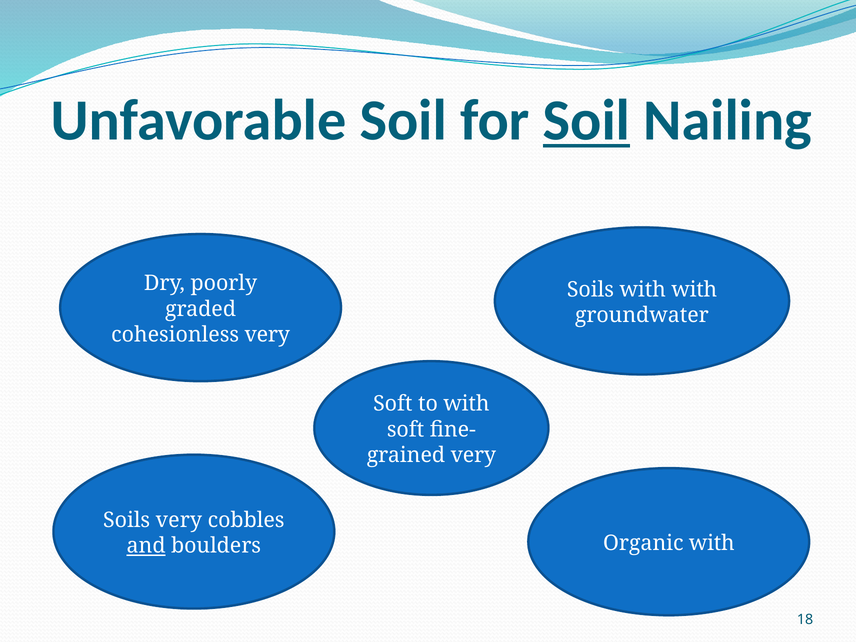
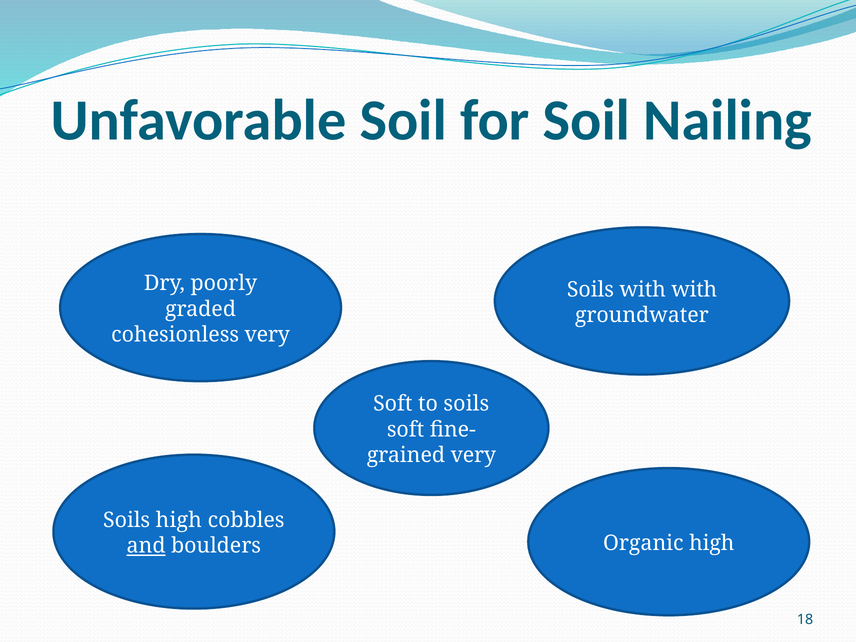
Soil at (586, 121) underline: present -> none
to with: with -> soils
Soils very: very -> high
Organic with: with -> high
